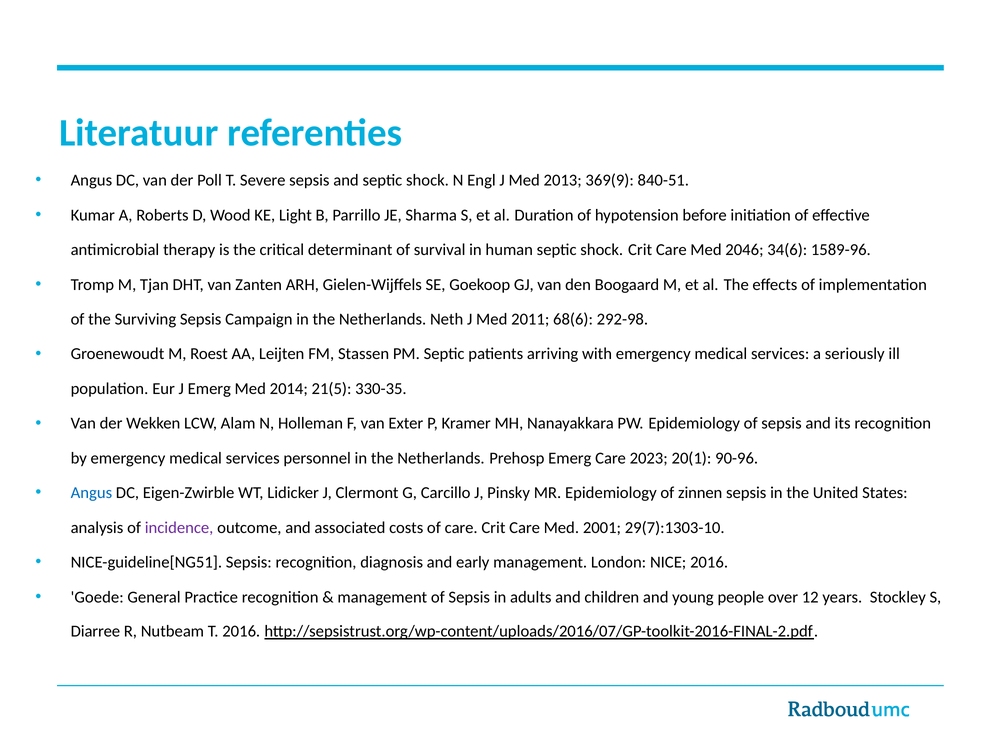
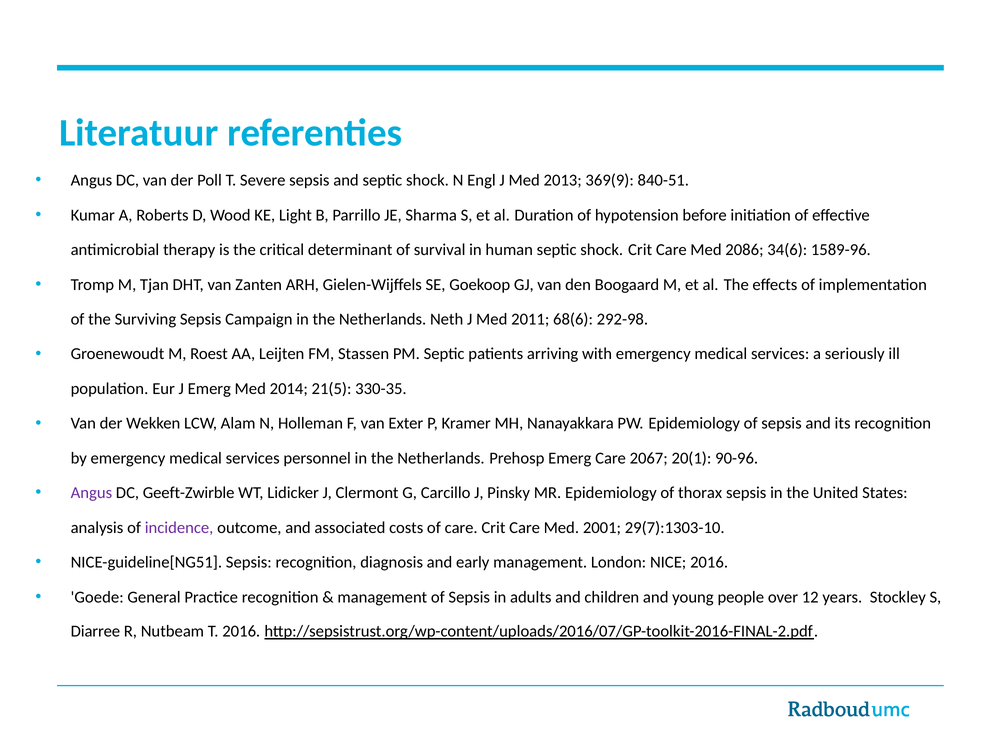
2046: 2046 -> 2086
2023: 2023 -> 2067
Angus at (91, 493) colour: blue -> purple
Eigen-Zwirble: Eigen-Zwirble -> Geeft-Zwirble
zinnen: zinnen -> thorax
